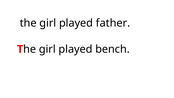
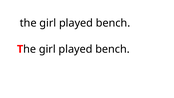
the girl played father: father -> bench
